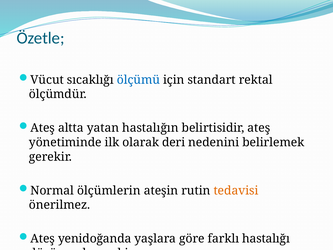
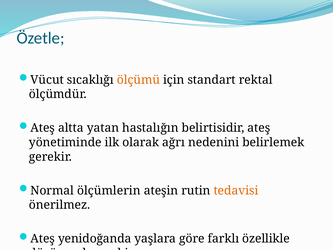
ölçümü colour: blue -> orange
deri: deri -> ağrı
hastalığı: hastalığı -> özellikle
